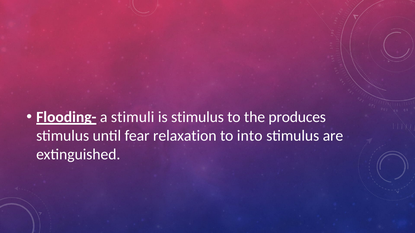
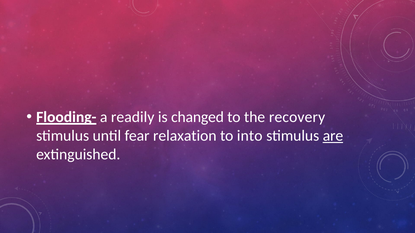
stimuli: stimuli -> readily
is stimulus: stimulus -> changed
produces: produces -> recovery
are underline: none -> present
